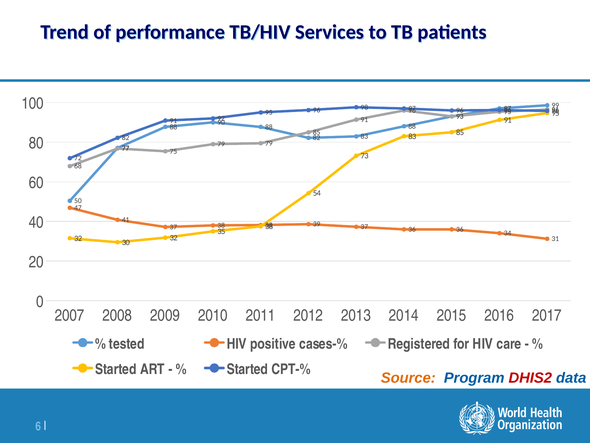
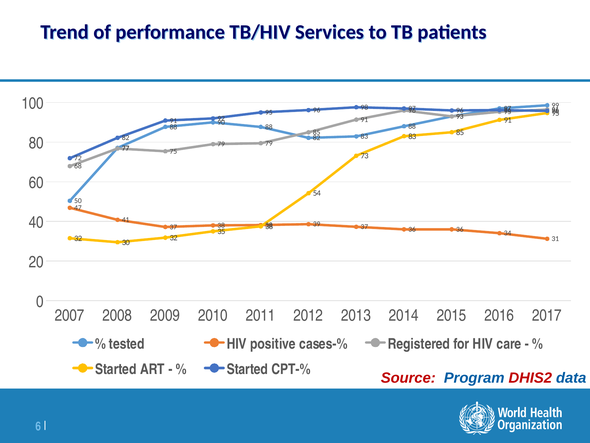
Source colour: orange -> red
